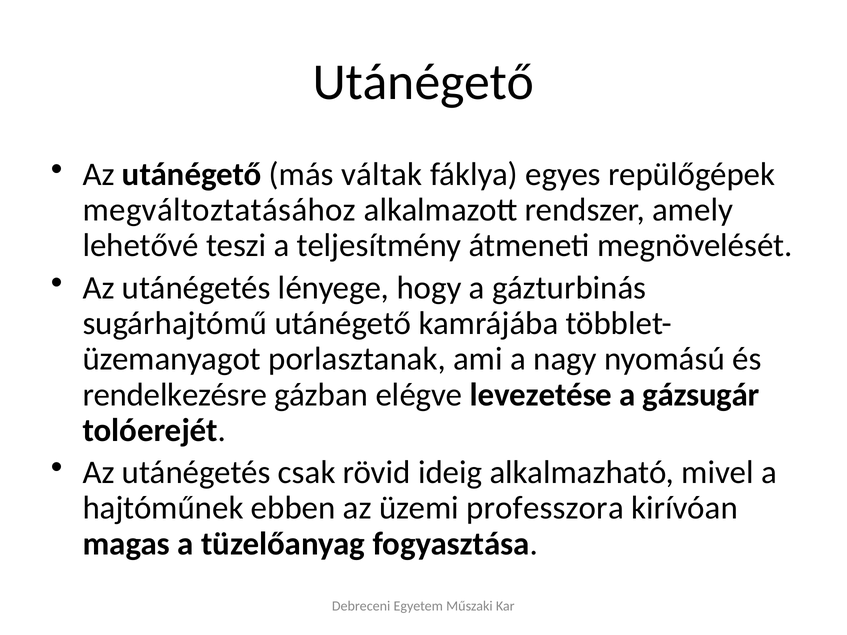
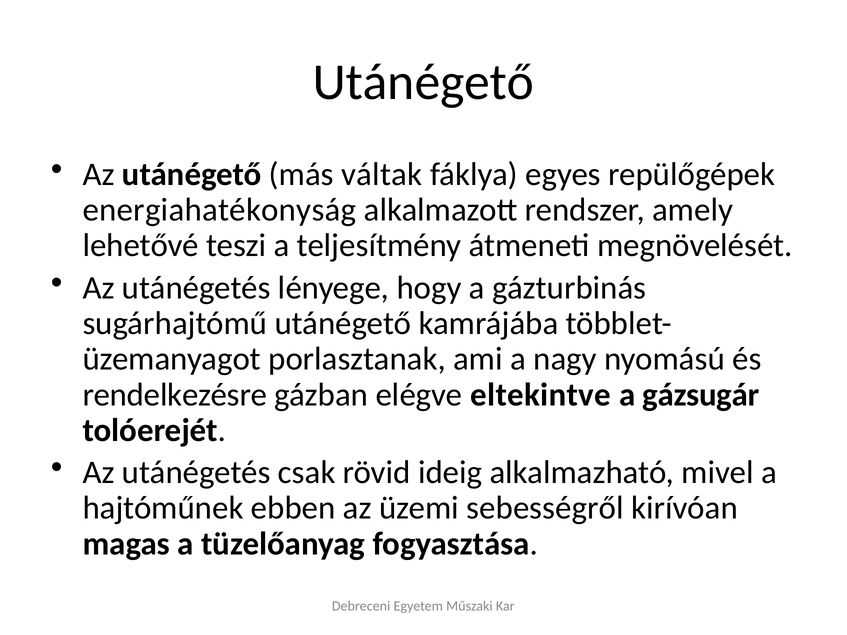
megváltoztatásához: megváltoztatásához -> energiahatékonyság
levezetése: levezetése -> eltekintve
professzora: professzora -> sebességről
